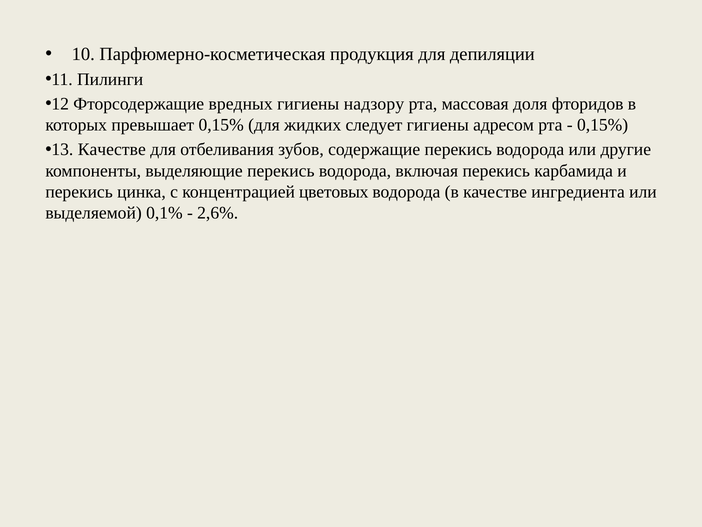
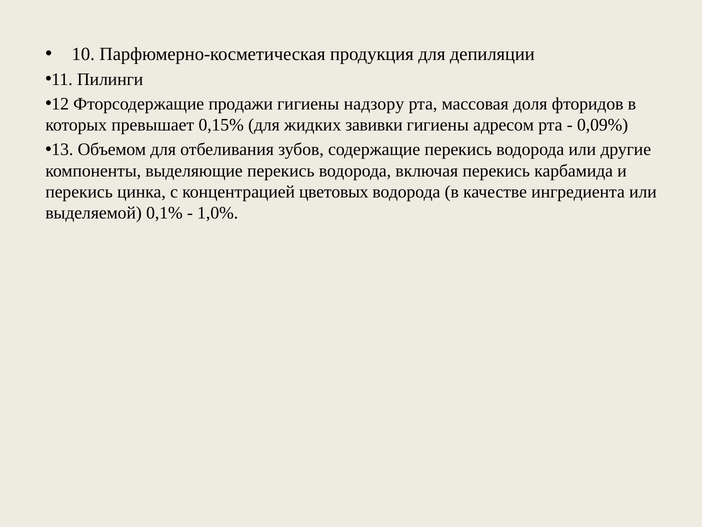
вредных: вредных -> продажи
следует: следует -> завивки
0,15% at (603, 125): 0,15% -> 0,09%
Качестве at (112, 150): Качестве -> Объемом
2,6%: 2,6% -> 1,0%
